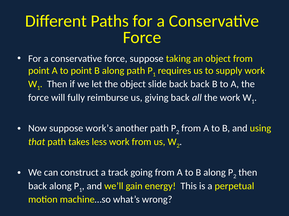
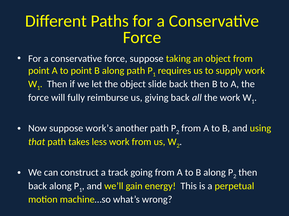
back back: back -> then
